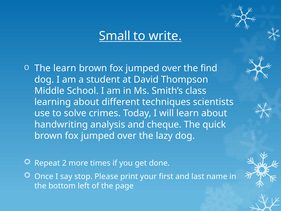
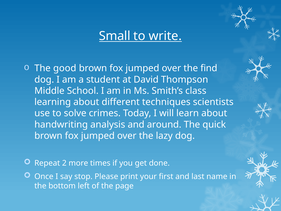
The learn: learn -> good
cheque: cheque -> around
